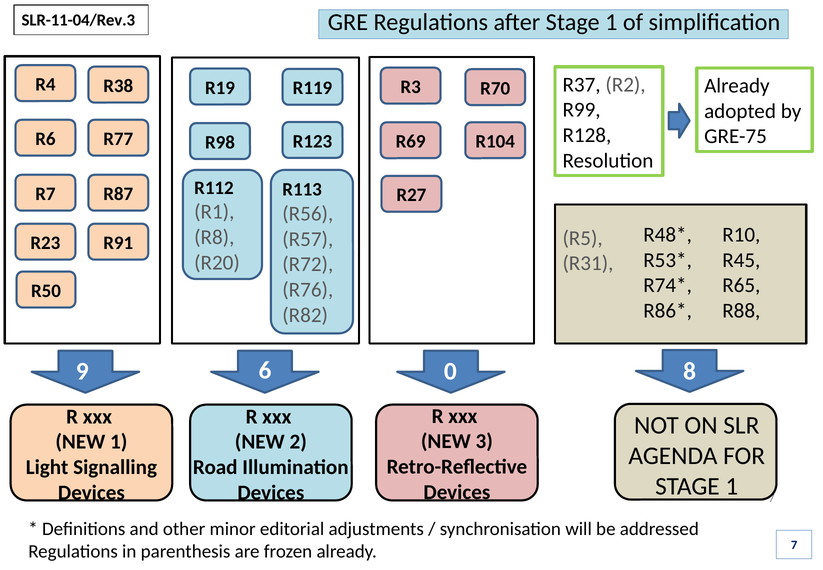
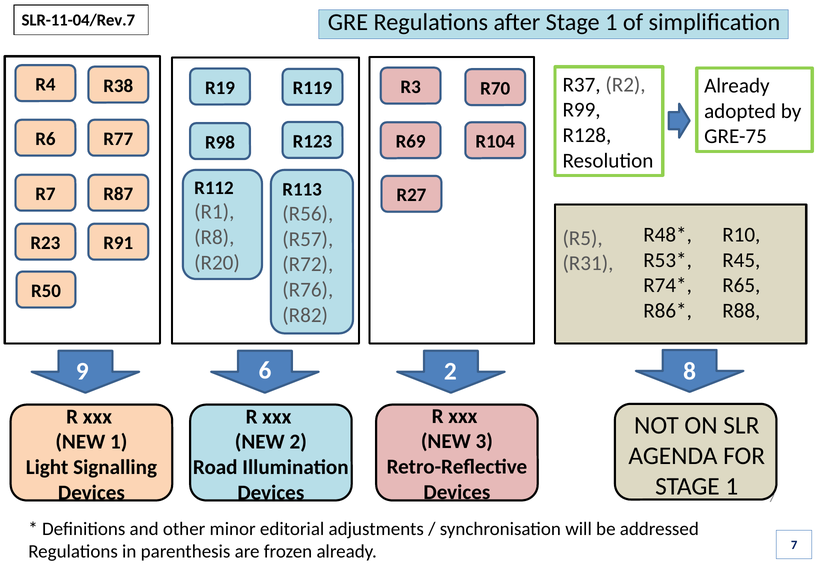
SLR-11-04/Rev.3: SLR-11-04/Rev.3 -> SLR-11-04/Rev.7
6 0: 0 -> 2
